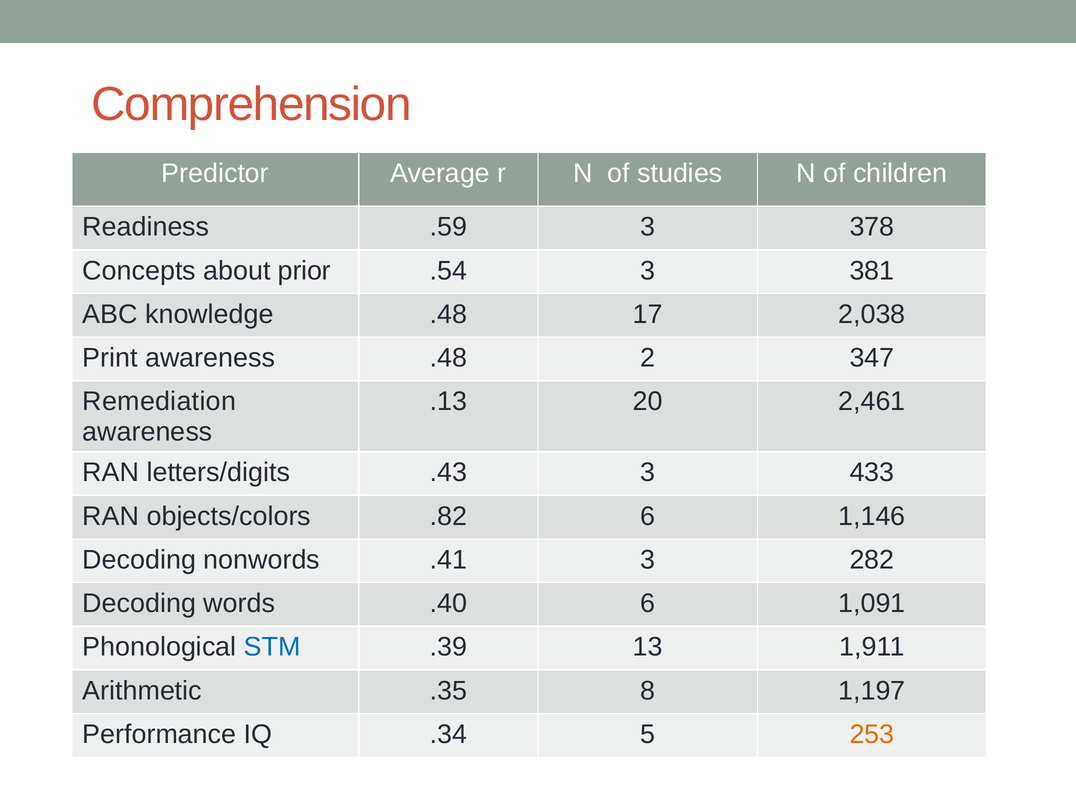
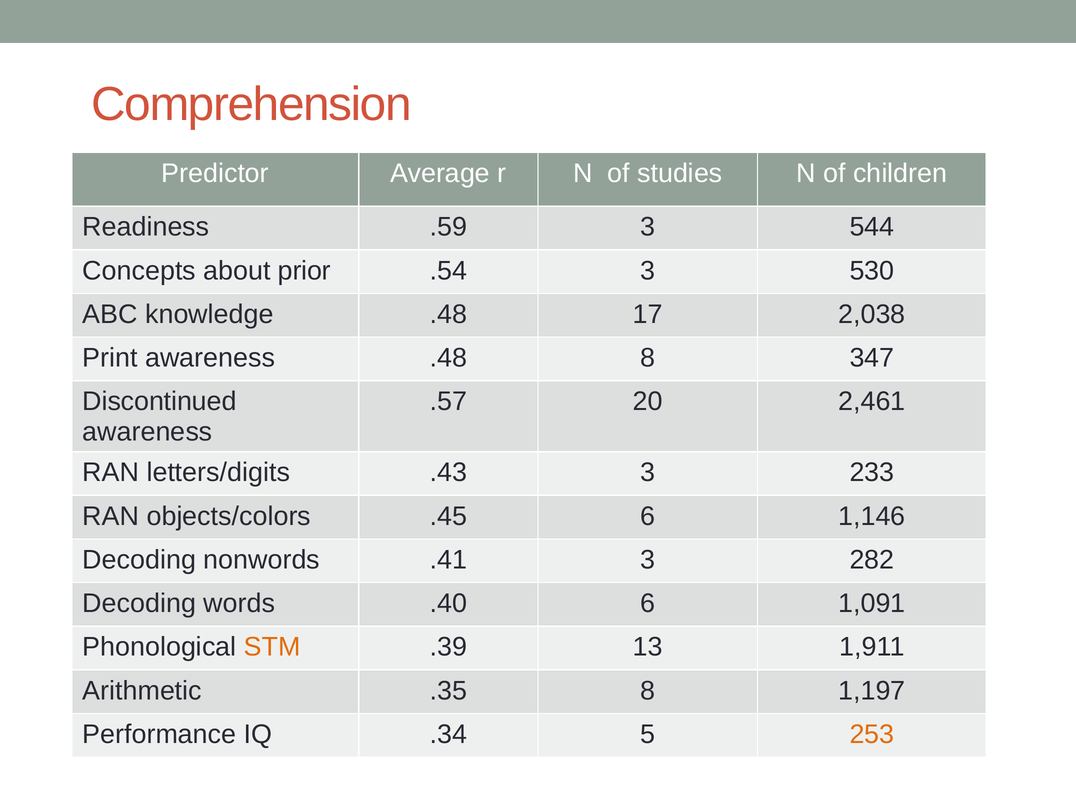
378: 378 -> 544
381: 381 -> 530
.48 2: 2 -> 8
Remediation: Remediation -> Discontinued
.13: .13 -> .57
433: 433 -> 233
.82: .82 -> .45
STM colour: blue -> orange
